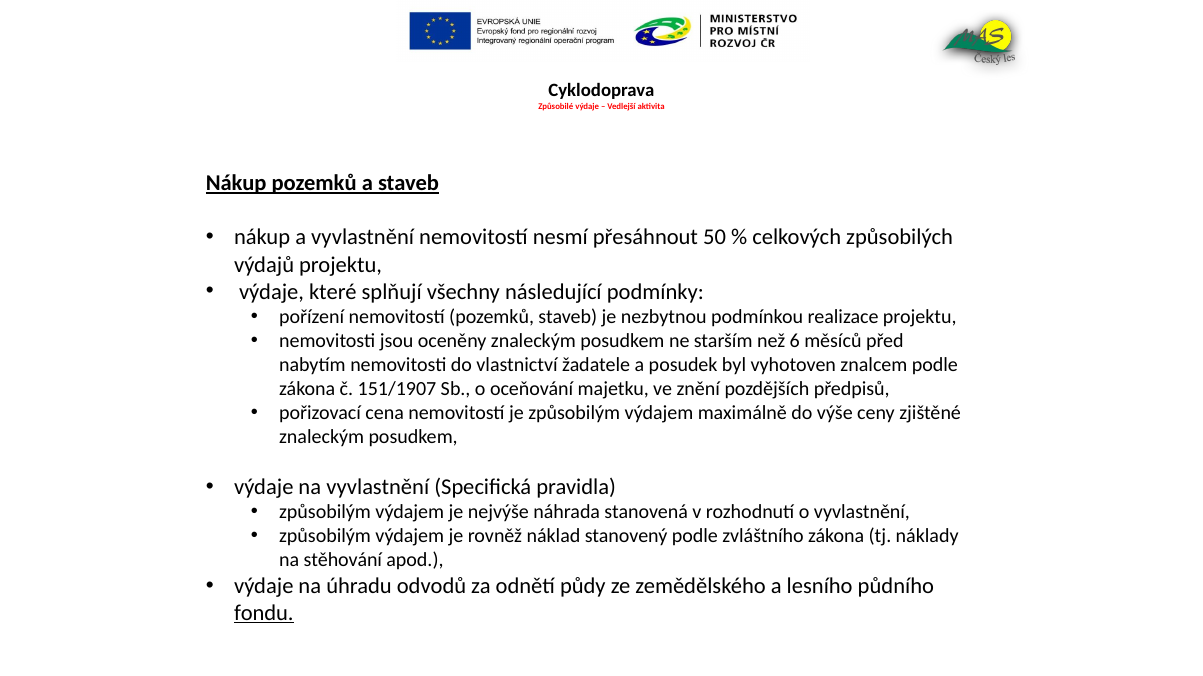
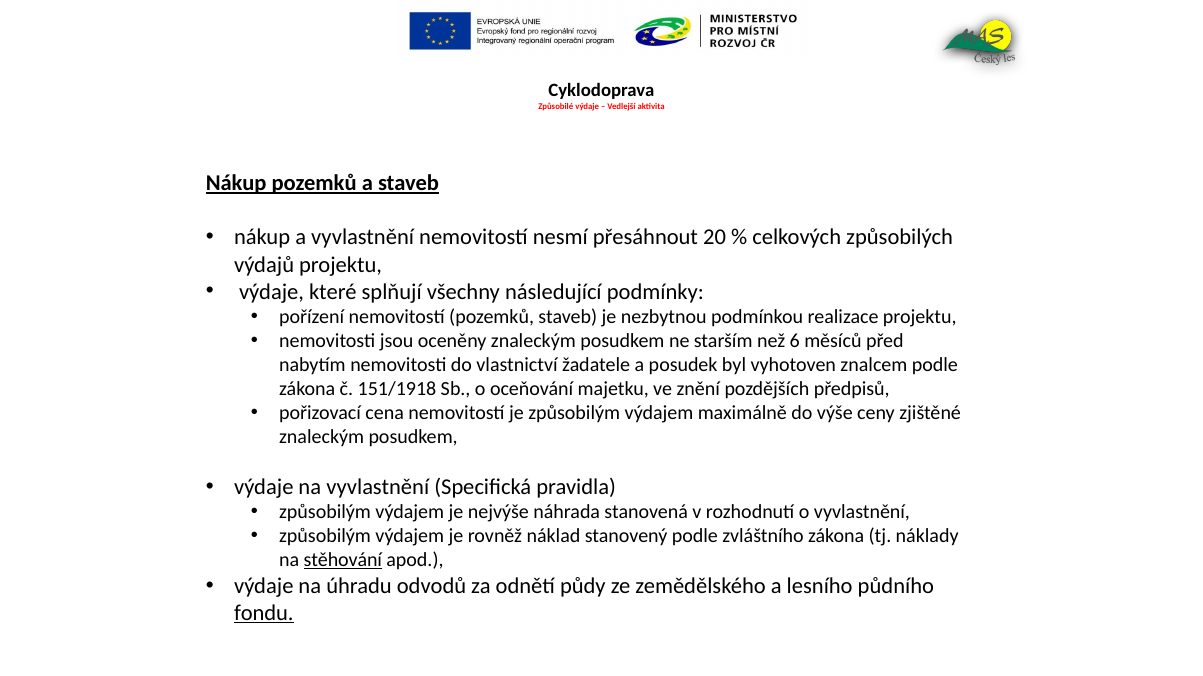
50: 50 -> 20
151/1907: 151/1907 -> 151/1918
stěhování underline: none -> present
